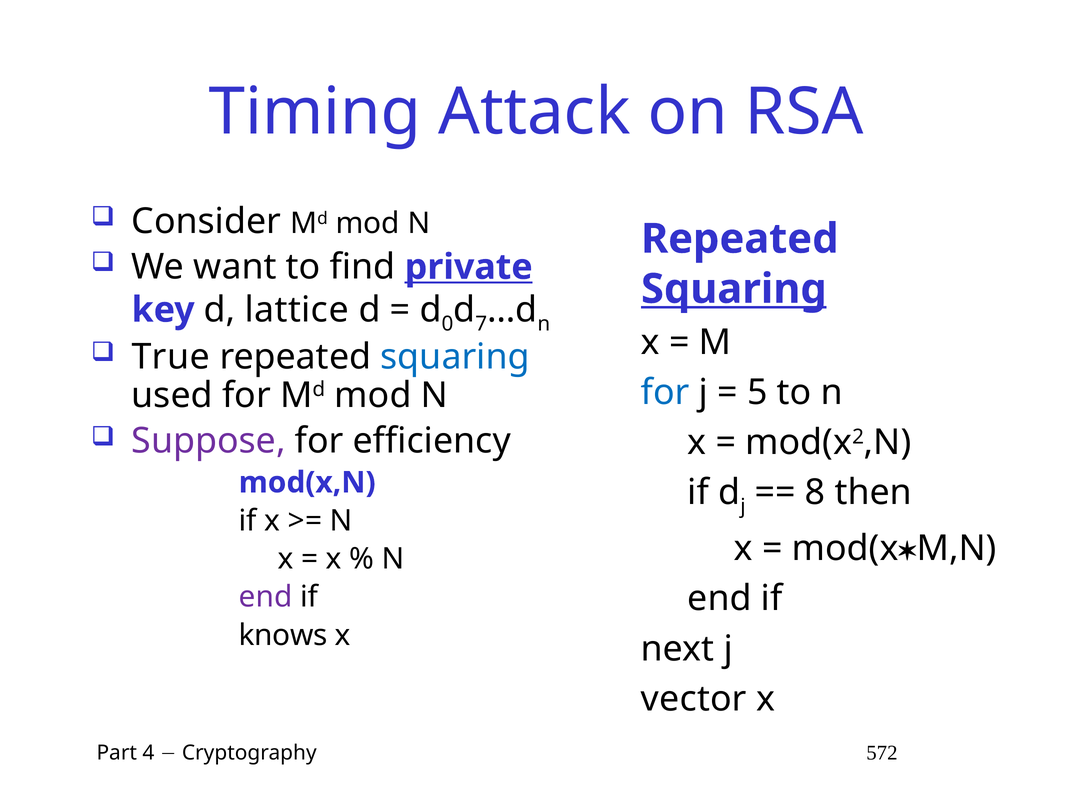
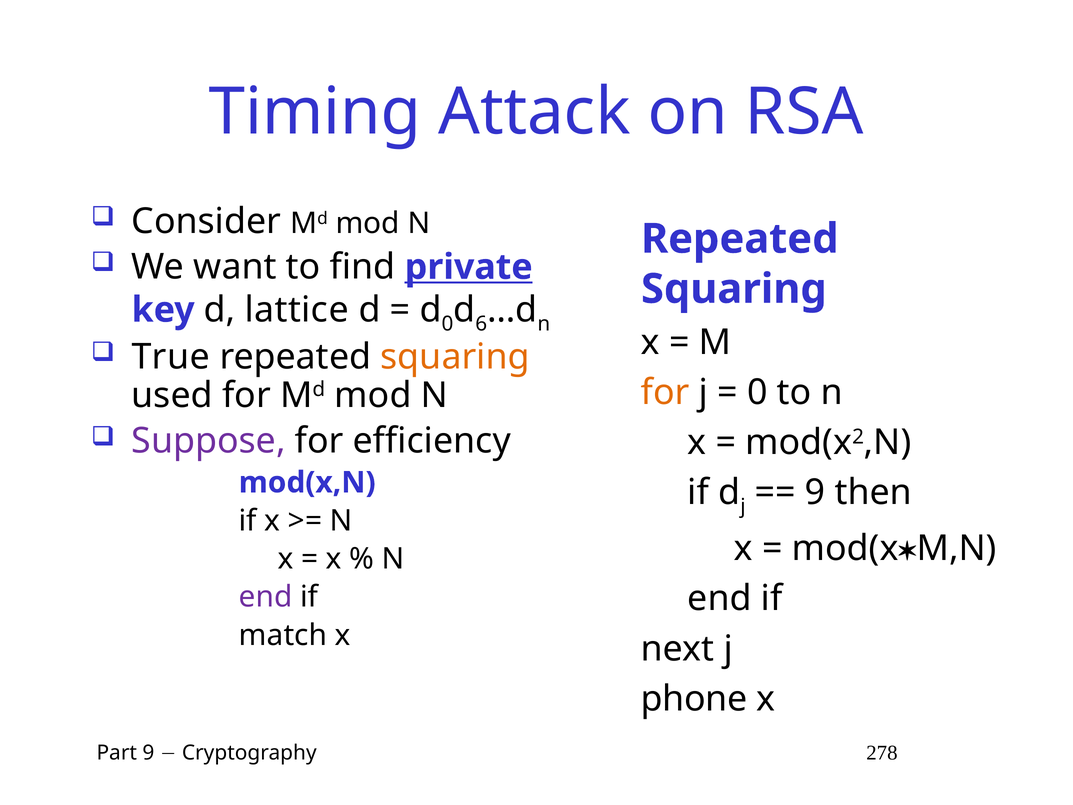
Squaring at (734, 289) underline: present -> none
7: 7 -> 6
squaring at (455, 357) colour: blue -> orange
for at (665, 392) colour: blue -> orange
5 at (757, 392): 5 -> 0
8 at (815, 492): 8 -> 9
knows: knows -> match
vector: vector -> phone
Part 4: 4 -> 9
572: 572 -> 278
